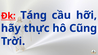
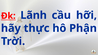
Táng: Táng -> Lãnh
Cũng: Cũng -> Phận
